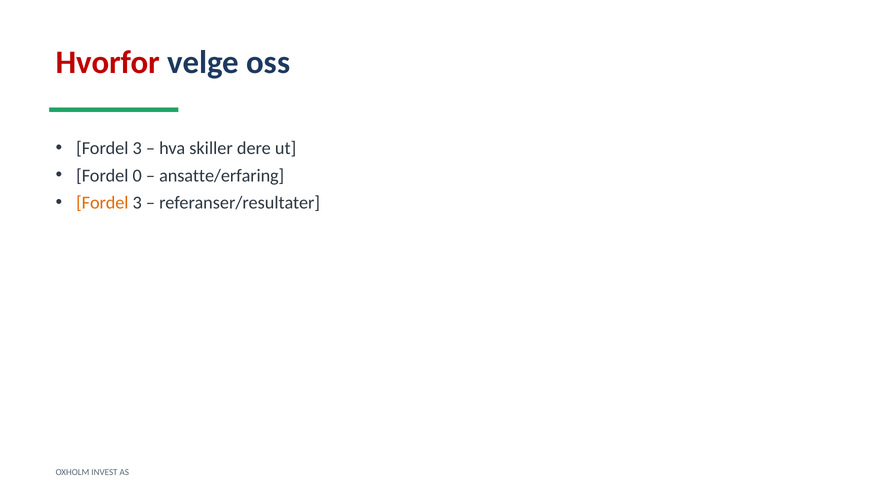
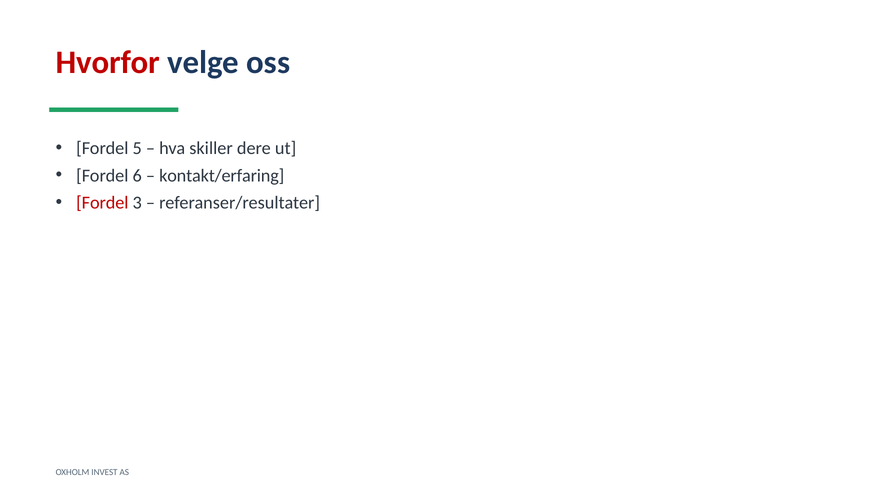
3 at (137, 148): 3 -> 5
0: 0 -> 6
ansatte/erfaring: ansatte/erfaring -> kontakt/erfaring
Fordel at (102, 203) colour: orange -> red
